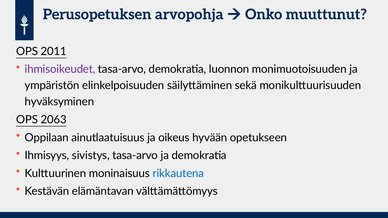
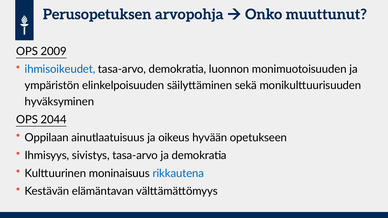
2011: 2011 -> 2009
ihmisoikeudet colour: purple -> blue
2063: 2063 -> 2044
